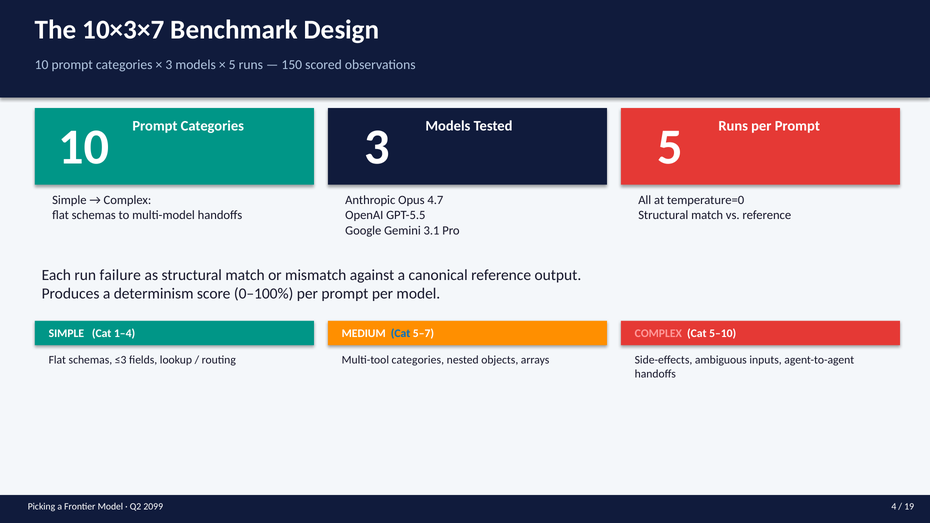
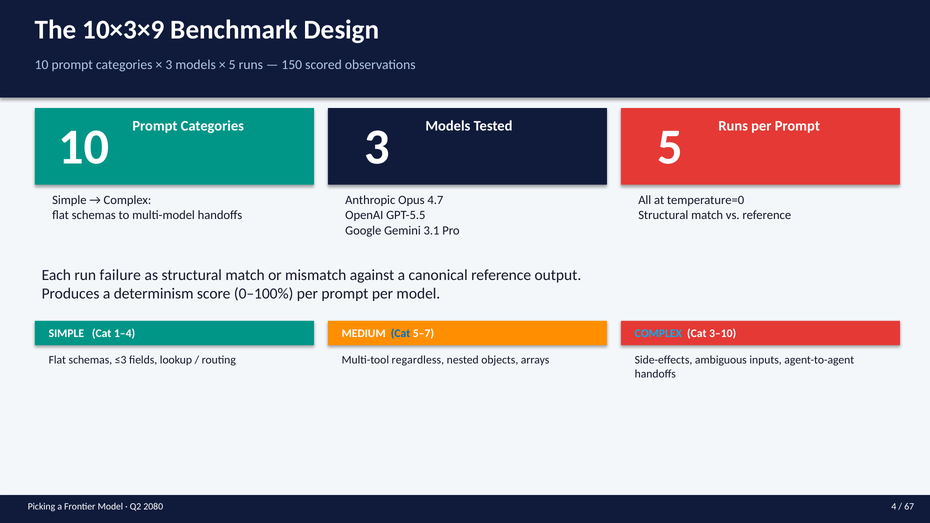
10×3×7: 10×3×7 -> 10×3×9
COMPLEX at (658, 334) colour: pink -> light blue
5–10: 5–10 -> 3–10
Multi-tool categories: categories -> regardless
2099: 2099 -> 2080
19: 19 -> 67
